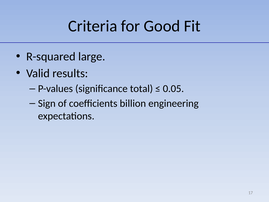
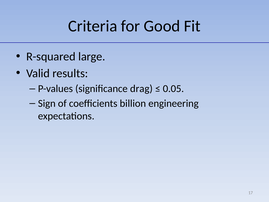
total: total -> drag
